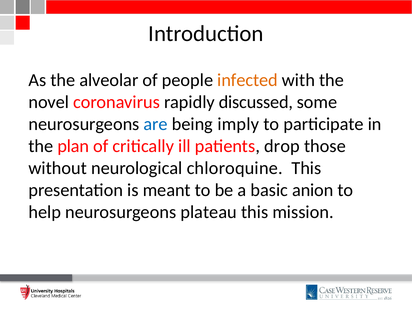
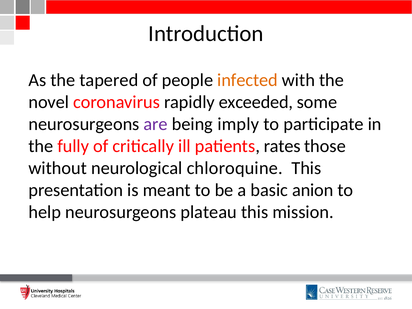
alveolar: alveolar -> tapered
discussed: discussed -> exceeded
are colour: blue -> purple
plan: plan -> fully
drop: drop -> rates
